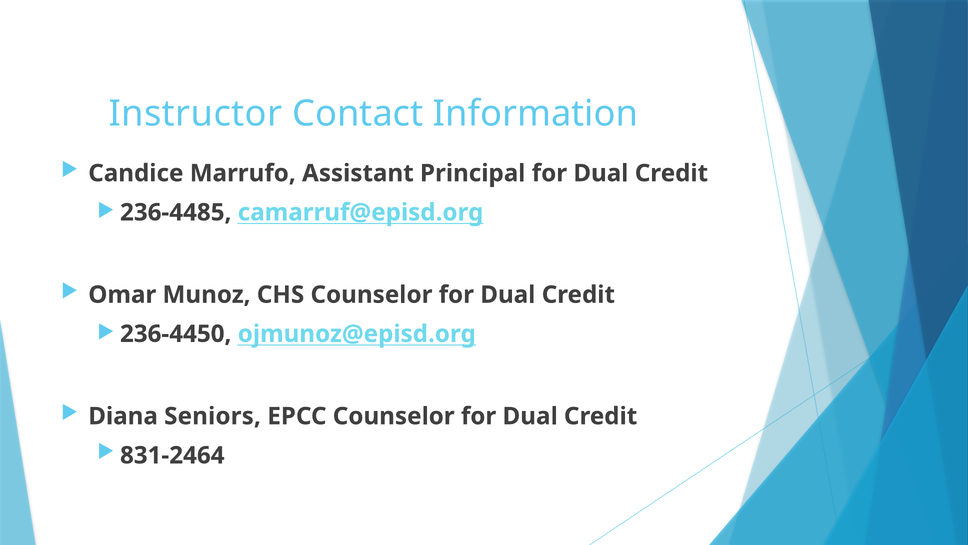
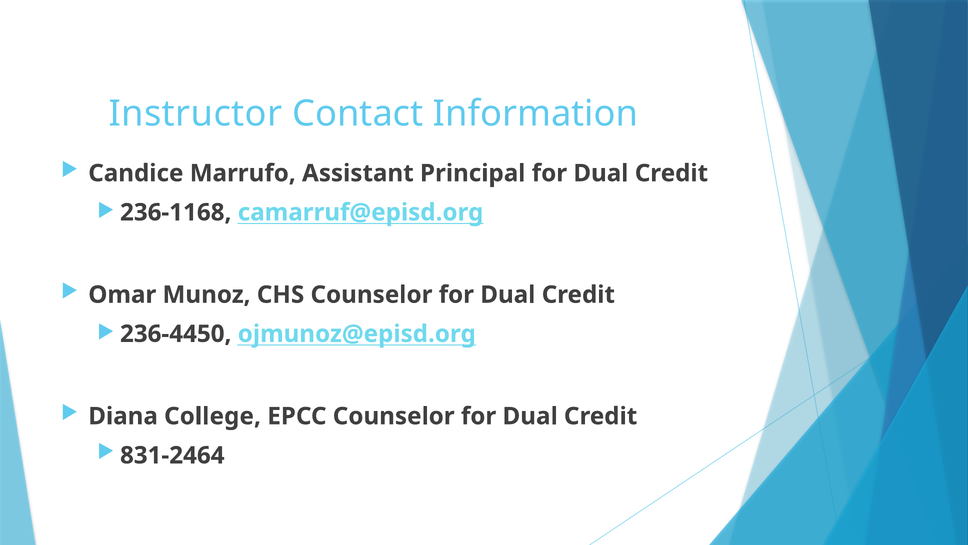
236-4485: 236-4485 -> 236-1168
Seniors: Seniors -> College
